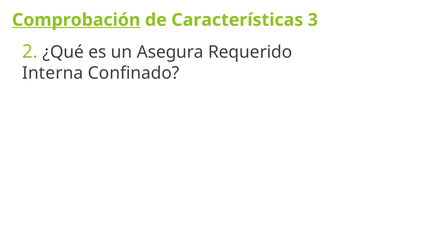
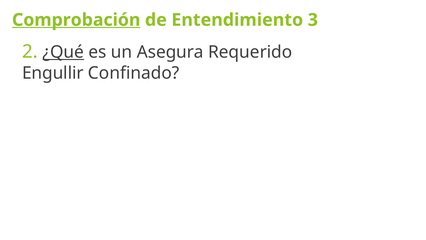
Características: Características -> Entendimiento
¿Qué underline: none -> present
Interna: Interna -> Engullir
